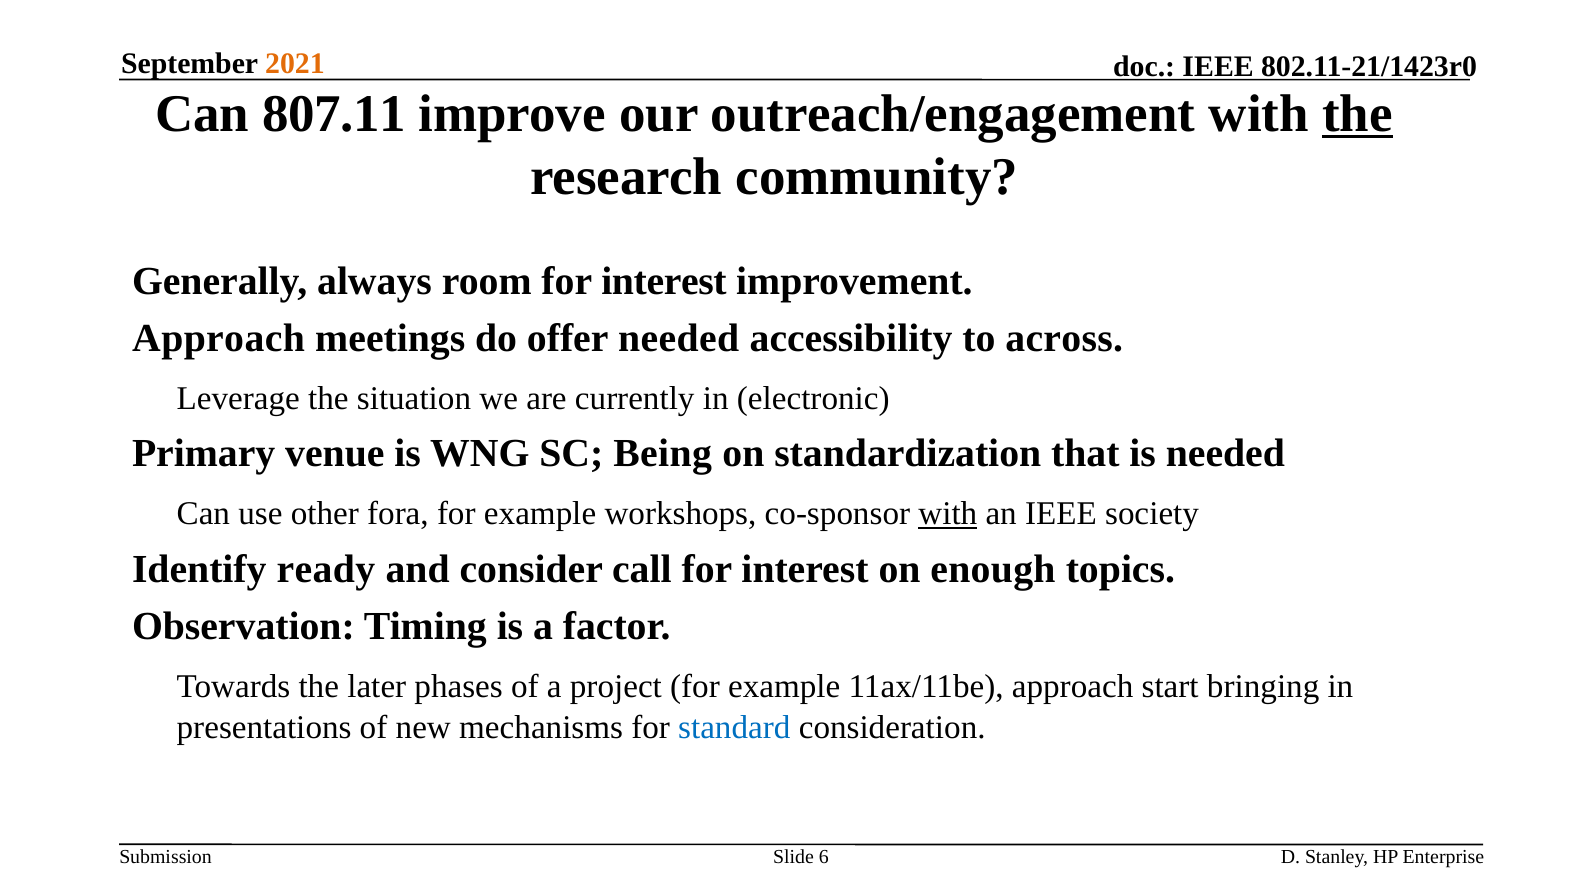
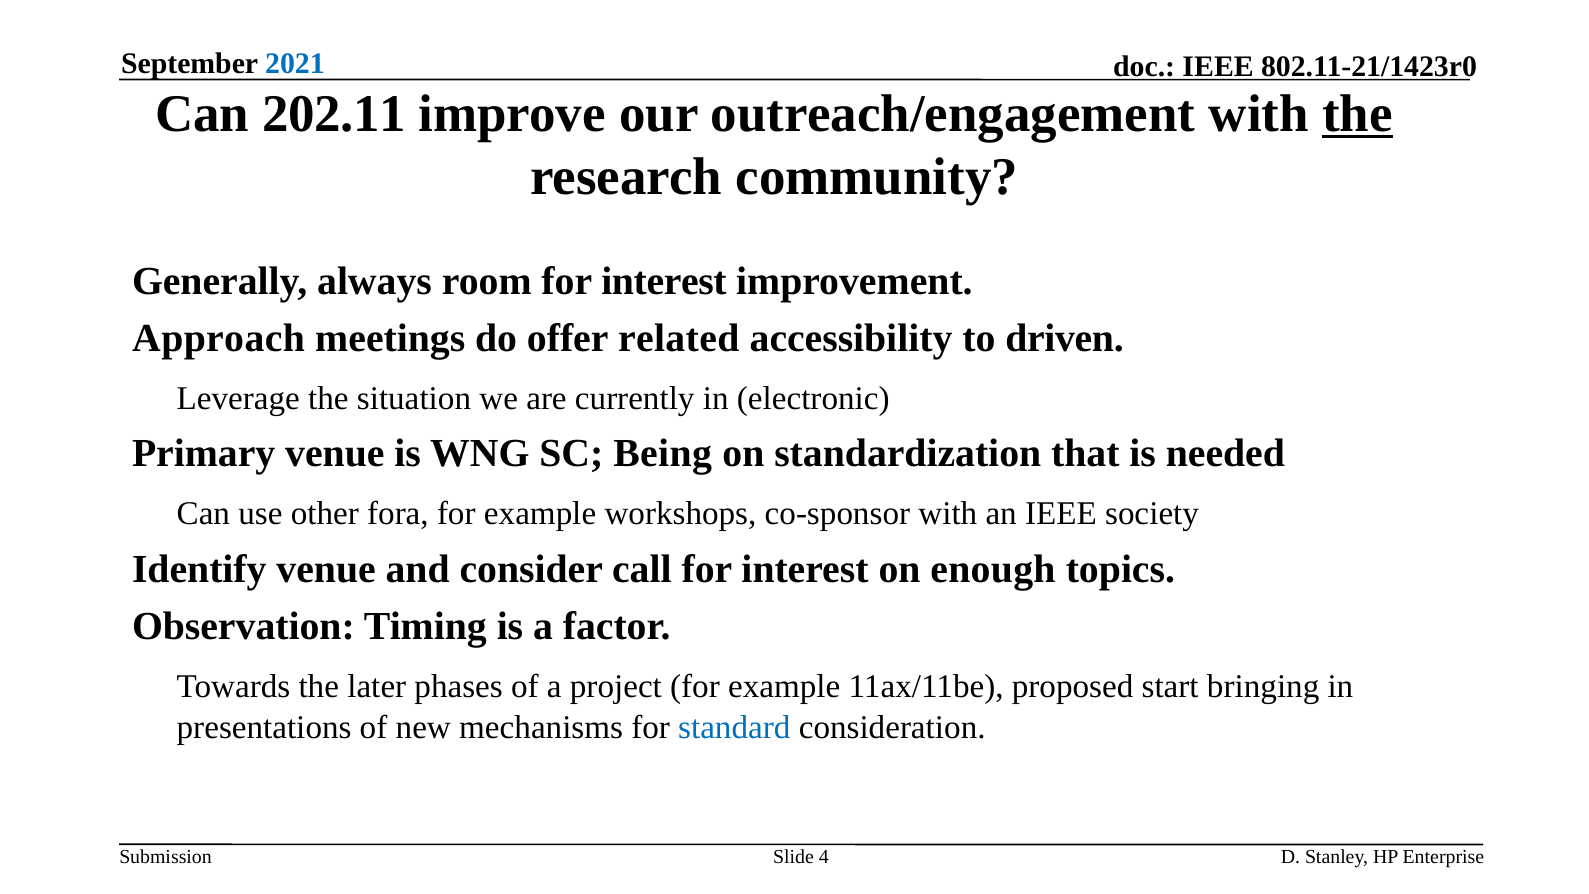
2021 colour: orange -> blue
807.11: 807.11 -> 202.11
offer needed: needed -> related
across: across -> driven
with at (948, 514) underline: present -> none
Identify ready: ready -> venue
11ax/11be approach: approach -> proposed
6: 6 -> 4
